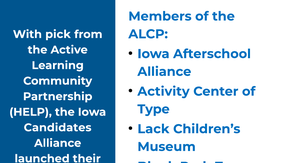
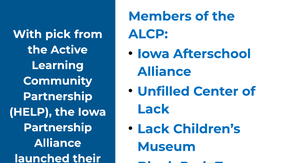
Activity: Activity -> Unfilled
Type at (154, 109): Type -> Lack
Candidates at (58, 127): Candidates -> Partnership
